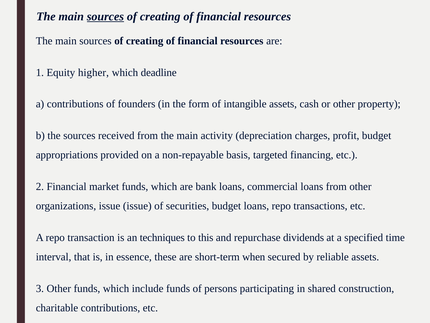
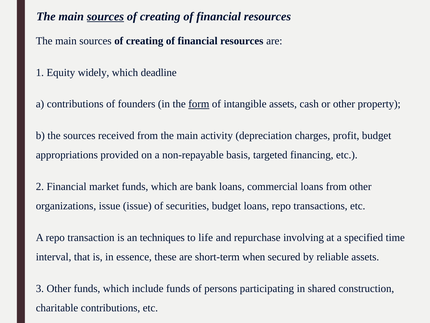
higher: higher -> widely
form underline: none -> present
this: this -> life
dividends: dividends -> involving
